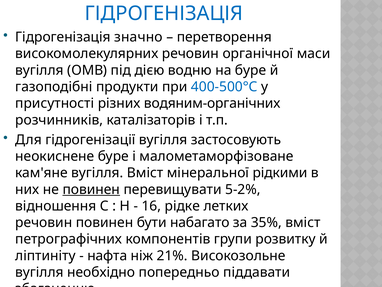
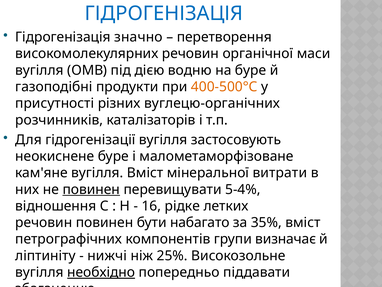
400-500°С colour: blue -> orange
водяним-органічних: водяним-органічних -> вуглецю-органічних
рідкими: рідкими -> витрати
5-2%: 5-2% -> 5-4%
розвитку: розвитку -> визначає
нафта: нафта -> нижчі
21%: 21% -> 25%
необхідно underline: none -> present
